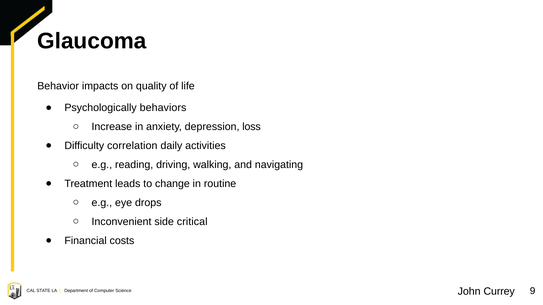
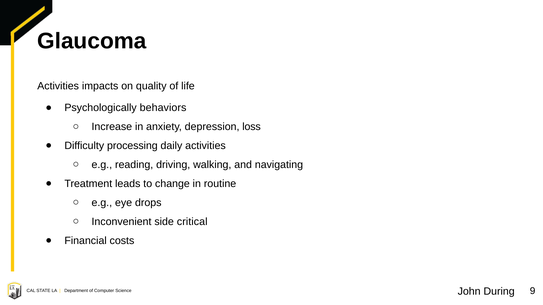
Behavior at (58, 86): Behavior -> Activities
correlation: correlation -> processing
Currey: Currey -> During
